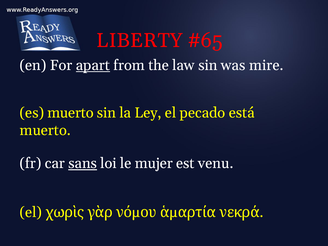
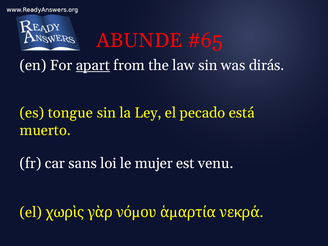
LIBERTY: LIBERTY -> ABUNDE
mire: mire -> dirás
es muerto: muerto -> tongue
sans underline: present -> none
